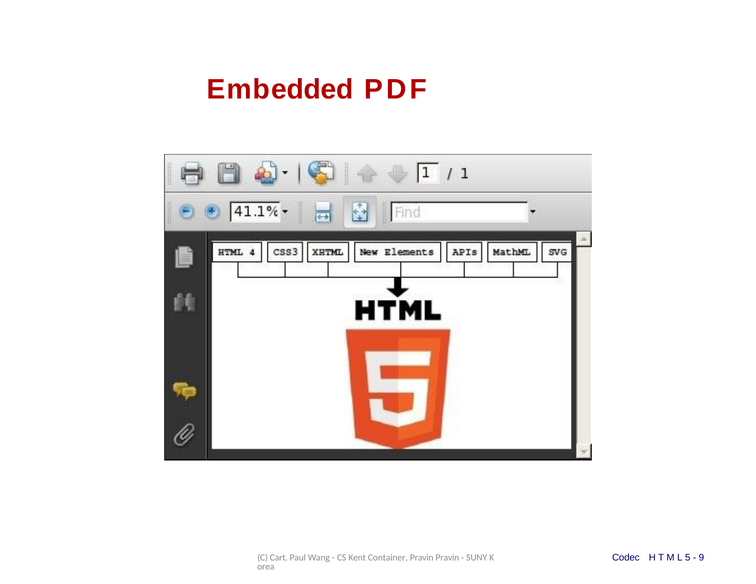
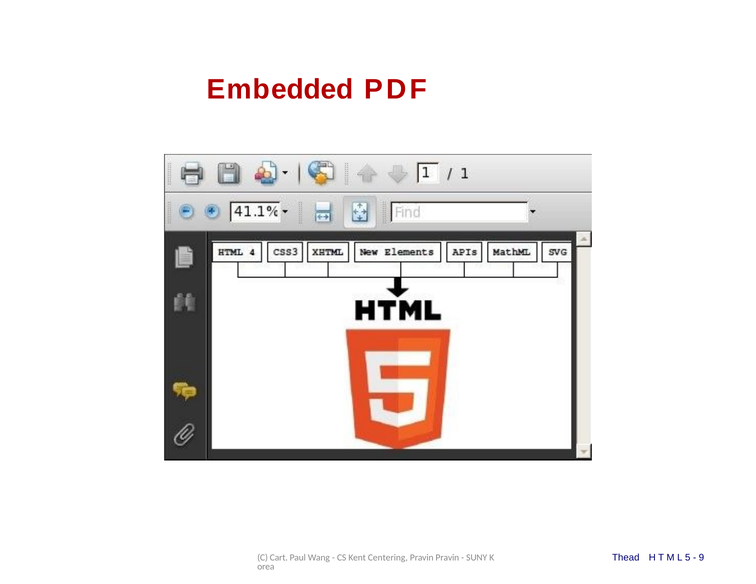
Codec: Codec -> Thead
Container: Container -> Centering
